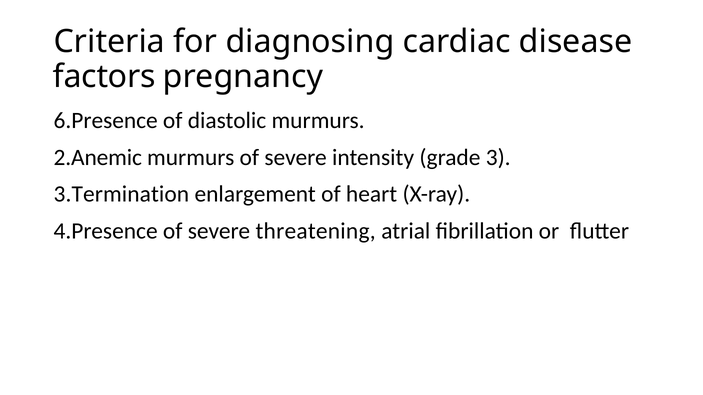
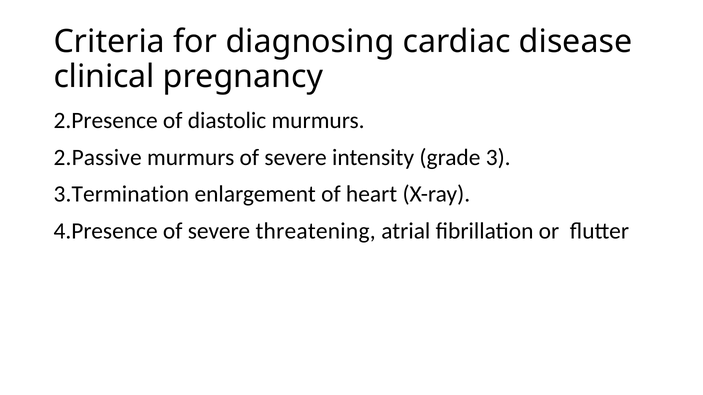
factors: factors -> clinical
6.Presence: 6.Presence -> 2.Presence
2.Anemic: 2.Anemic -> 2.Passive
